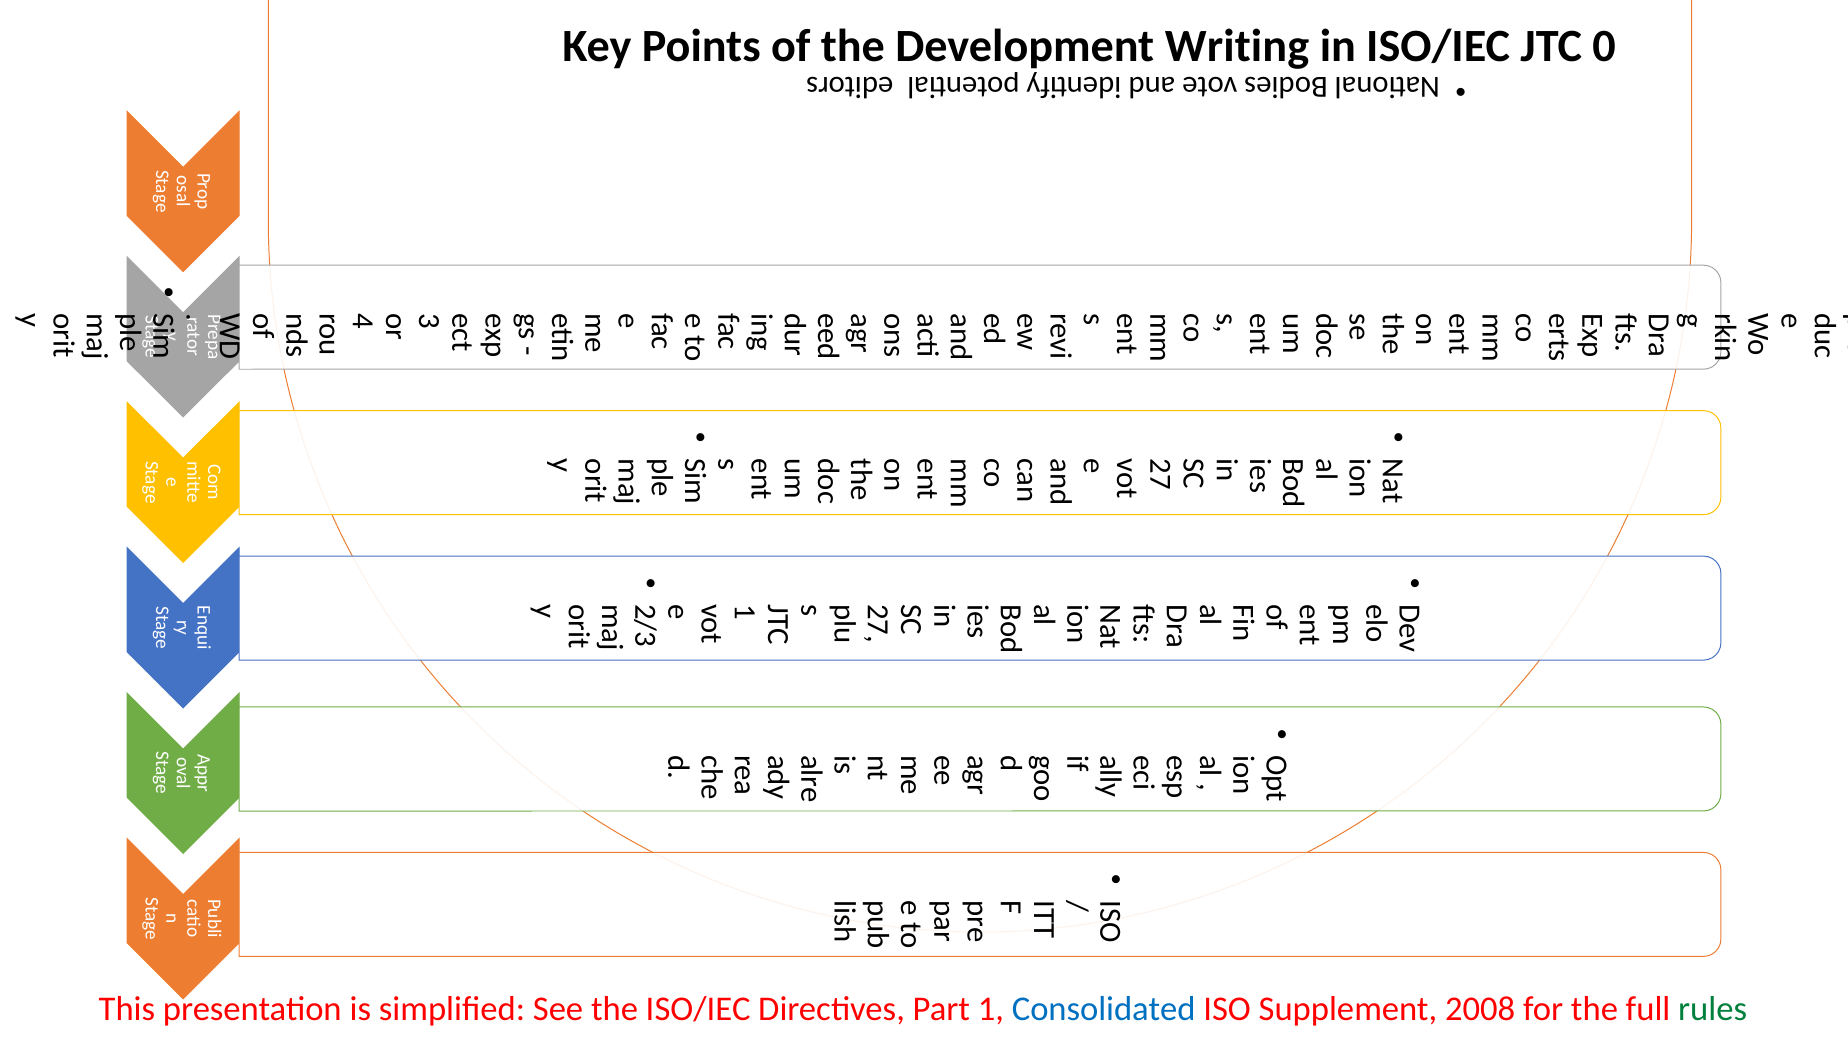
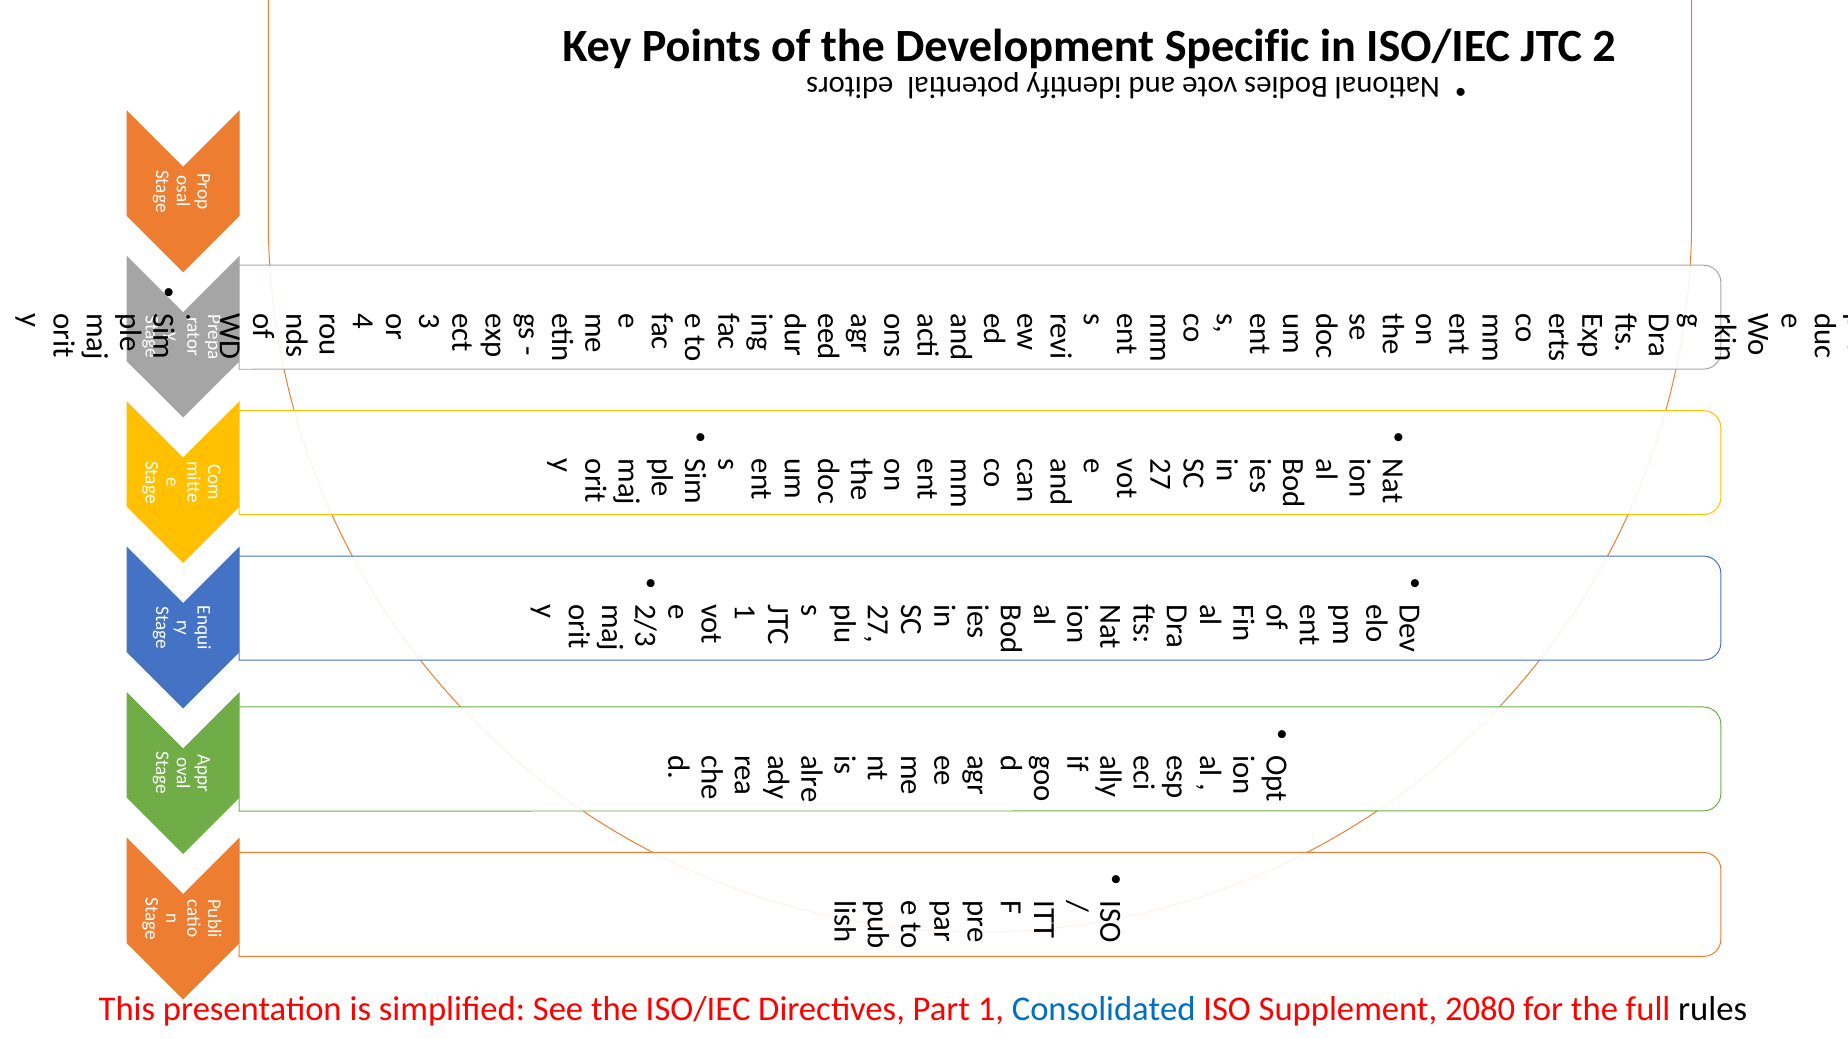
Writing: Writing -> Specific
JTC 0: 0 -> 2
2008: 2008 -> 2080
rules colour: green -> black
